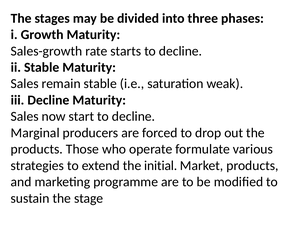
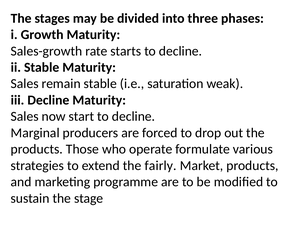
initial: initial -> fairly
